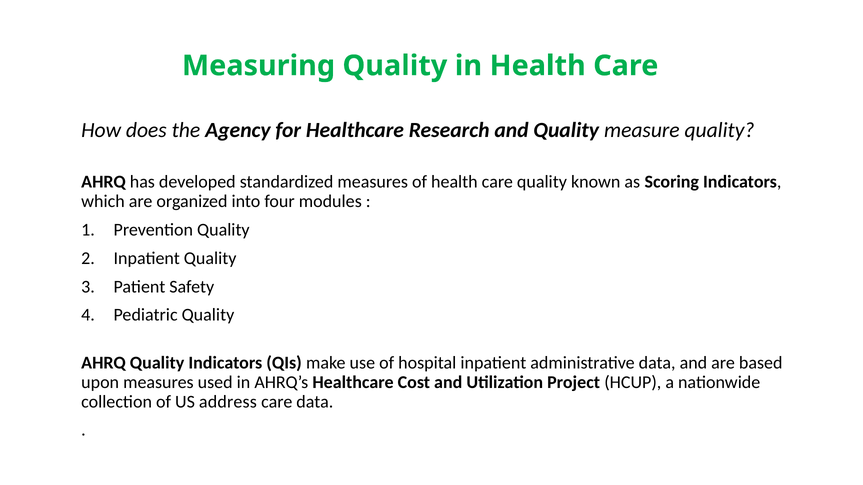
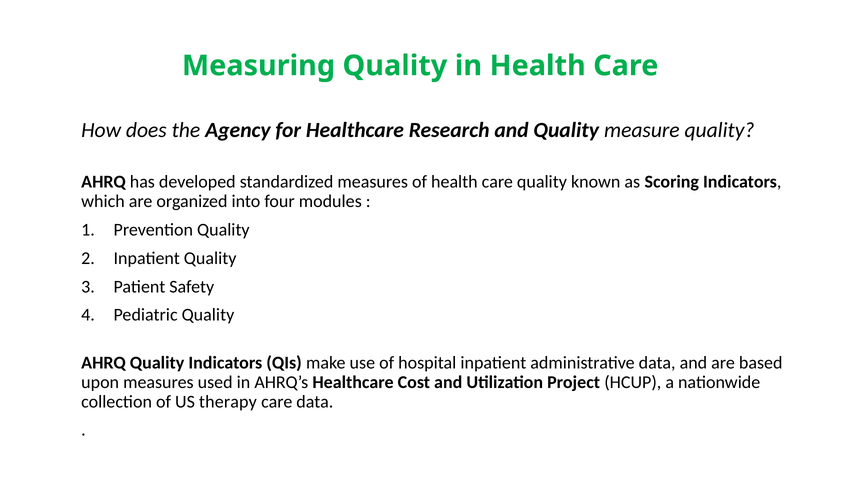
address: address -> therapy
